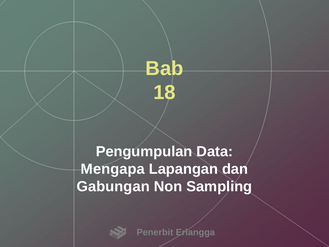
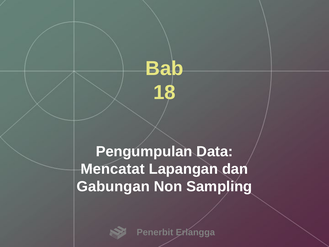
Mengapa: Mengapa -> Mencatat
